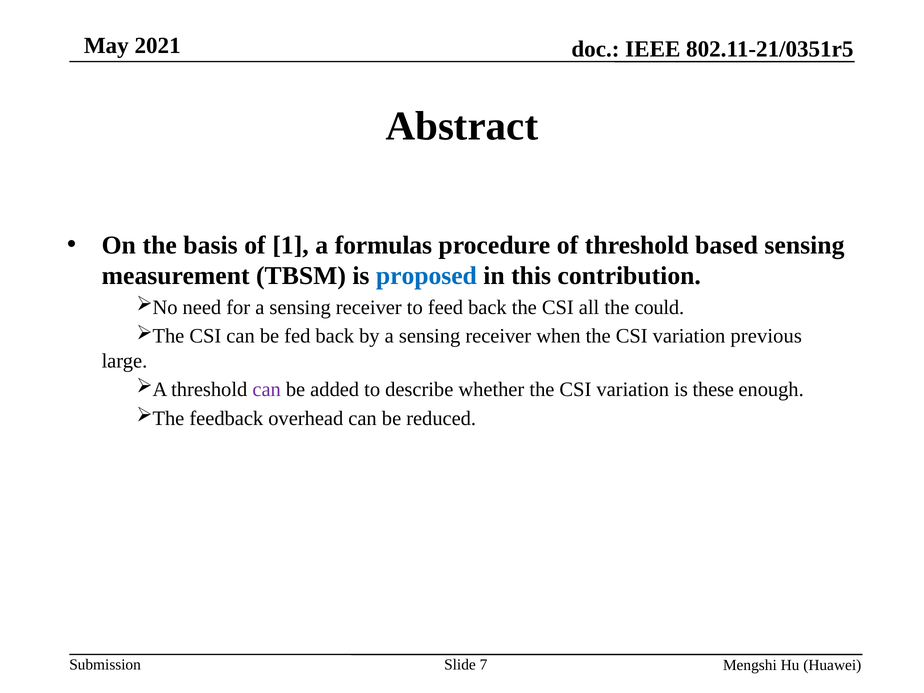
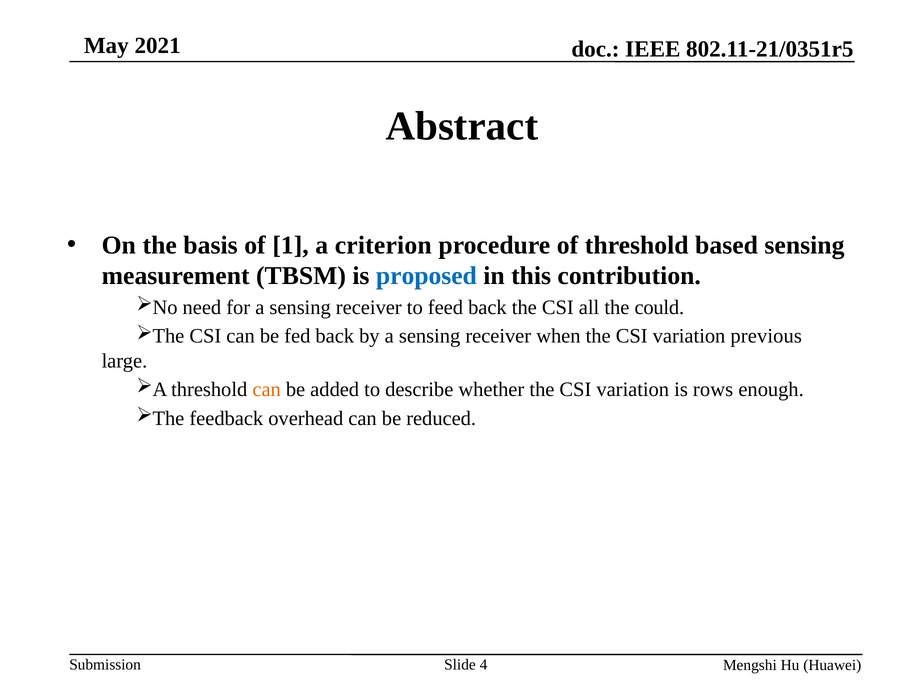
formulas: formulas -> criterion
can at (267, 389) colour: purple -> orange
these: these -> rows
7: 7 -> 4
